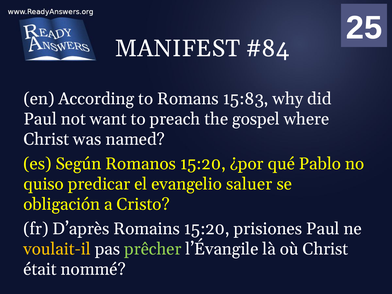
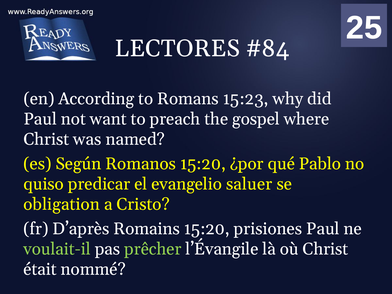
MANIFEST: MANIFEST -> LECTORES
15:83: 15:83 -> 15:23
obligación: obligación -> obligation
voulait-il colour: yellow -> light green
